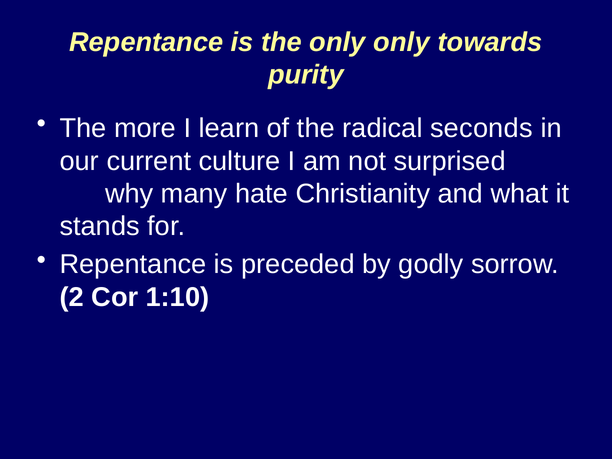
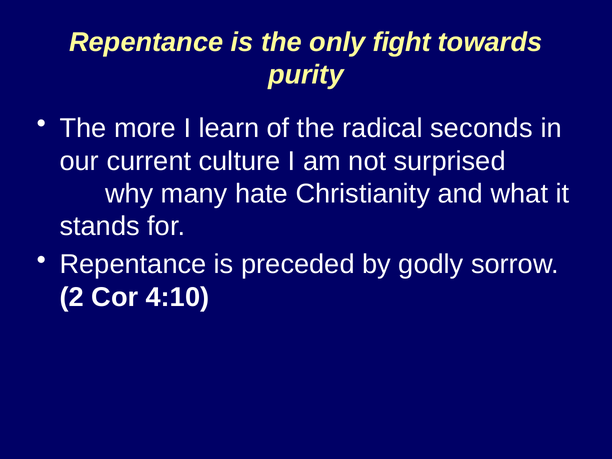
only only: only -> fight
1:10: 1:10 -> 4:10
